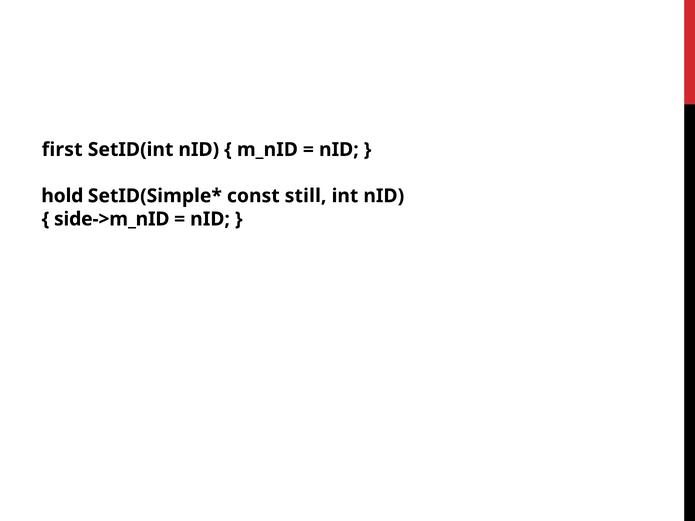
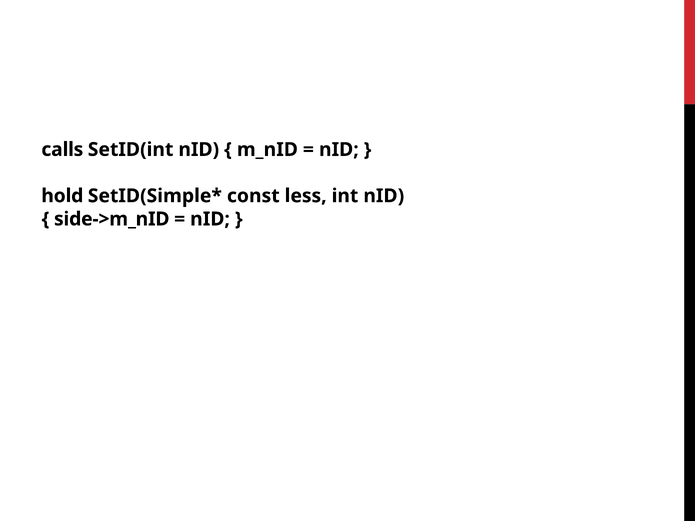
first: first -> calls
still: still -> less
